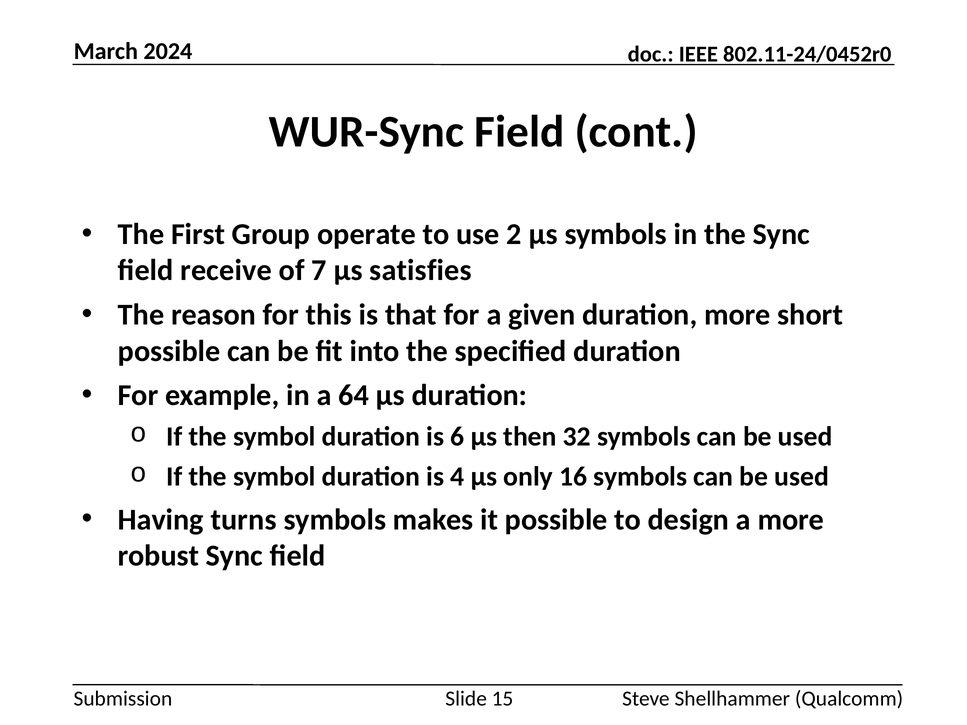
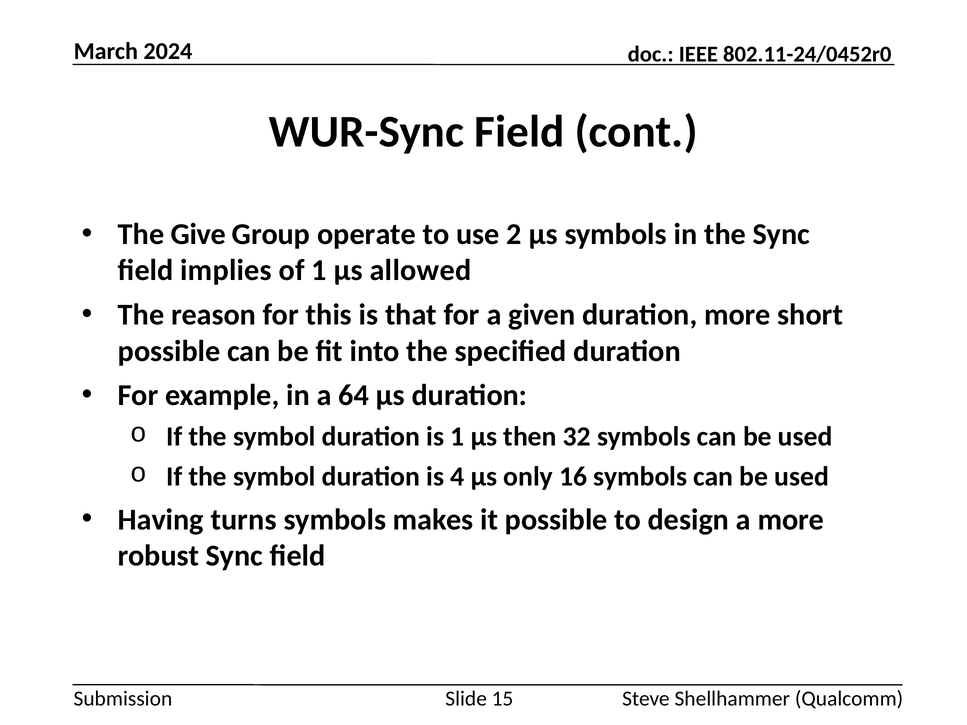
First: First -> Give
receive: receive -> implies
of 7: 7 -> 1
satisfies: satisfies -> allowed
is 6: 6 -> 1
